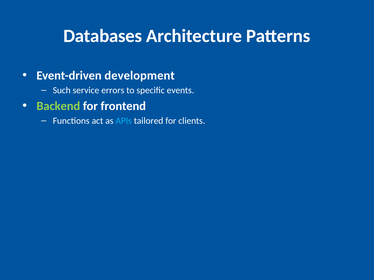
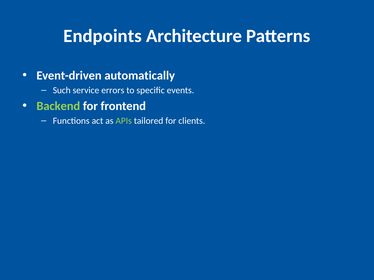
Databases: Databases -> Endpoints
development: development -> automatically
APIs colour: light blue -> light green
